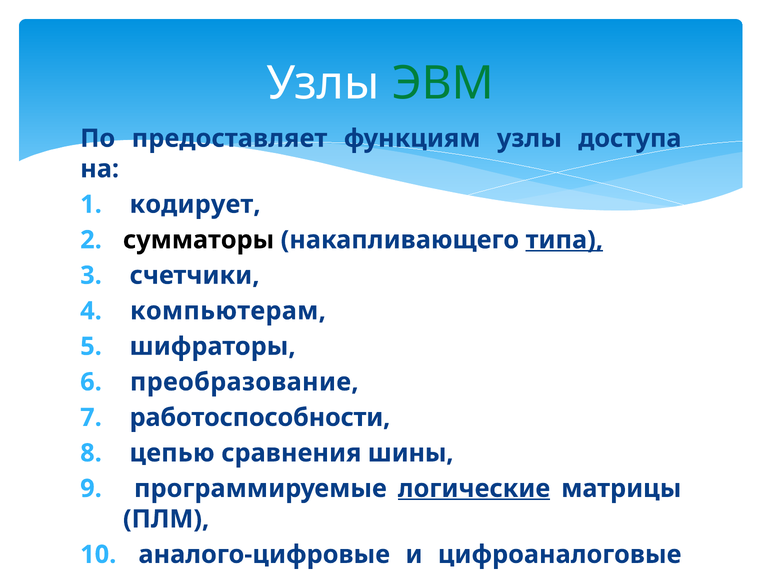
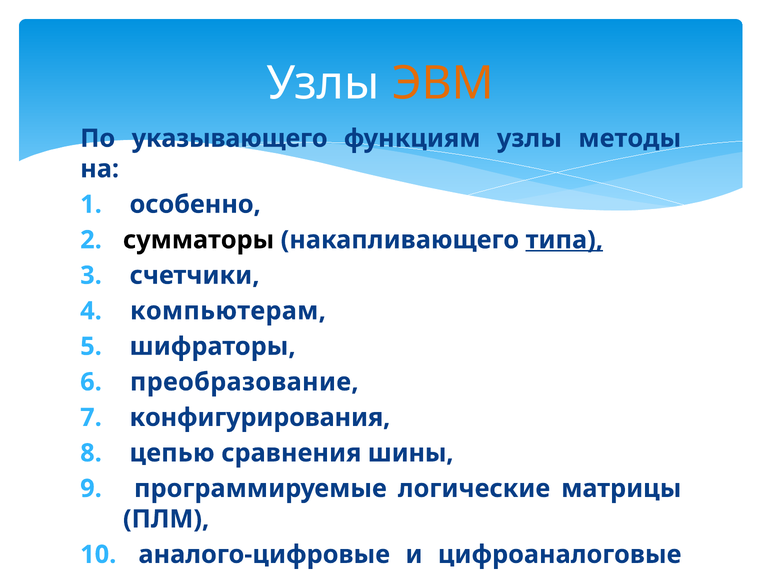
ЭВМ colour: green -> orange
предоставляет: предоставляет -> указывающего
доступа: доступа -> методы
кодирует: кодирует -> особенно
работоспособности: работоспособности -> конфигурирования
логические underline: present -> none
